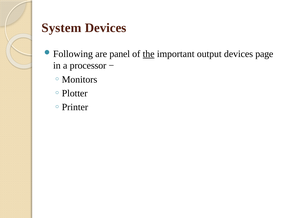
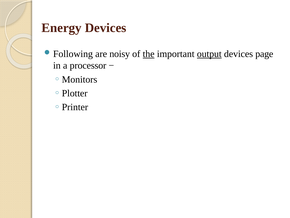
System: System -> Energy
panel: panel -> noisy
output underline: none -> present
